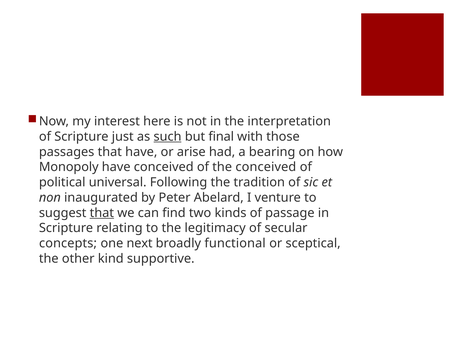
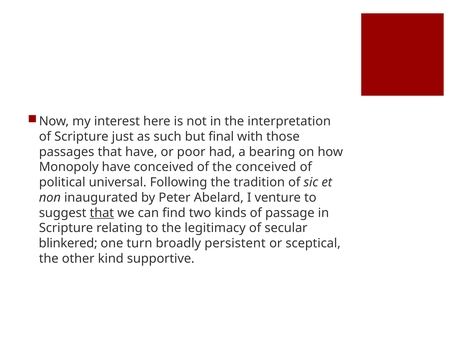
such underline: present -> none
arise: arise -> poor
concepts: concepts -> blinkered
next: next -> turn
functional: functional -> persistent
